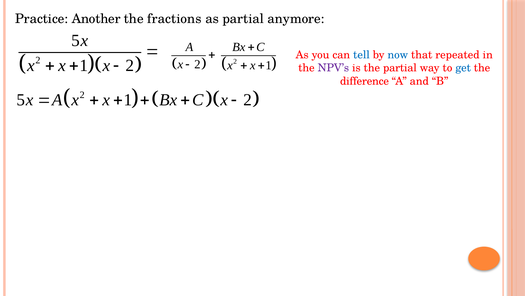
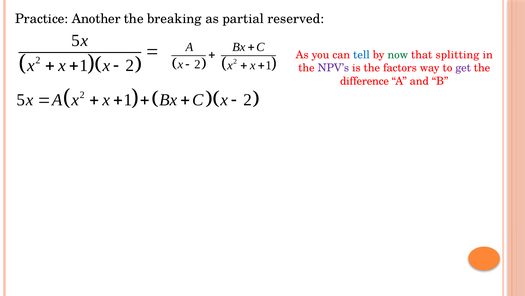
fractions: fractions -> breaking
anymore: anymore -> reserved
now colour: blue -> green
repeated: repeated -> splitting
the partial: partial -> factors
get colour: blue -> purple
